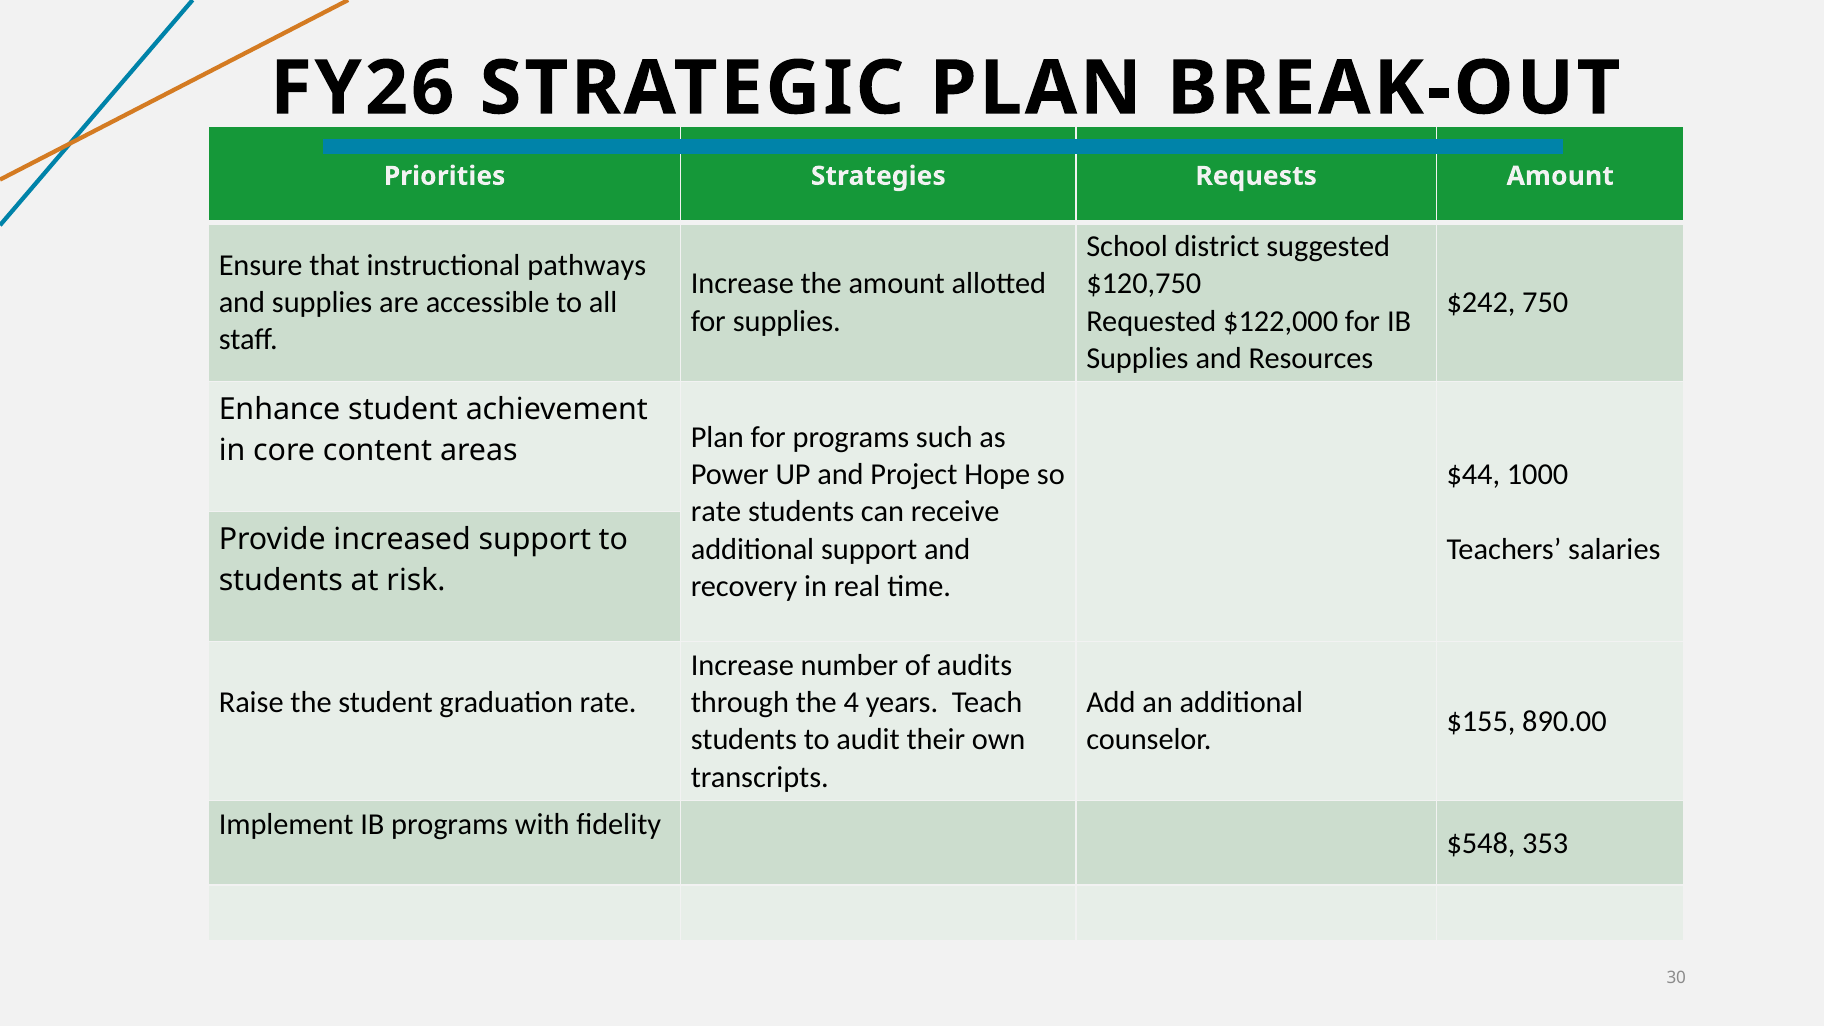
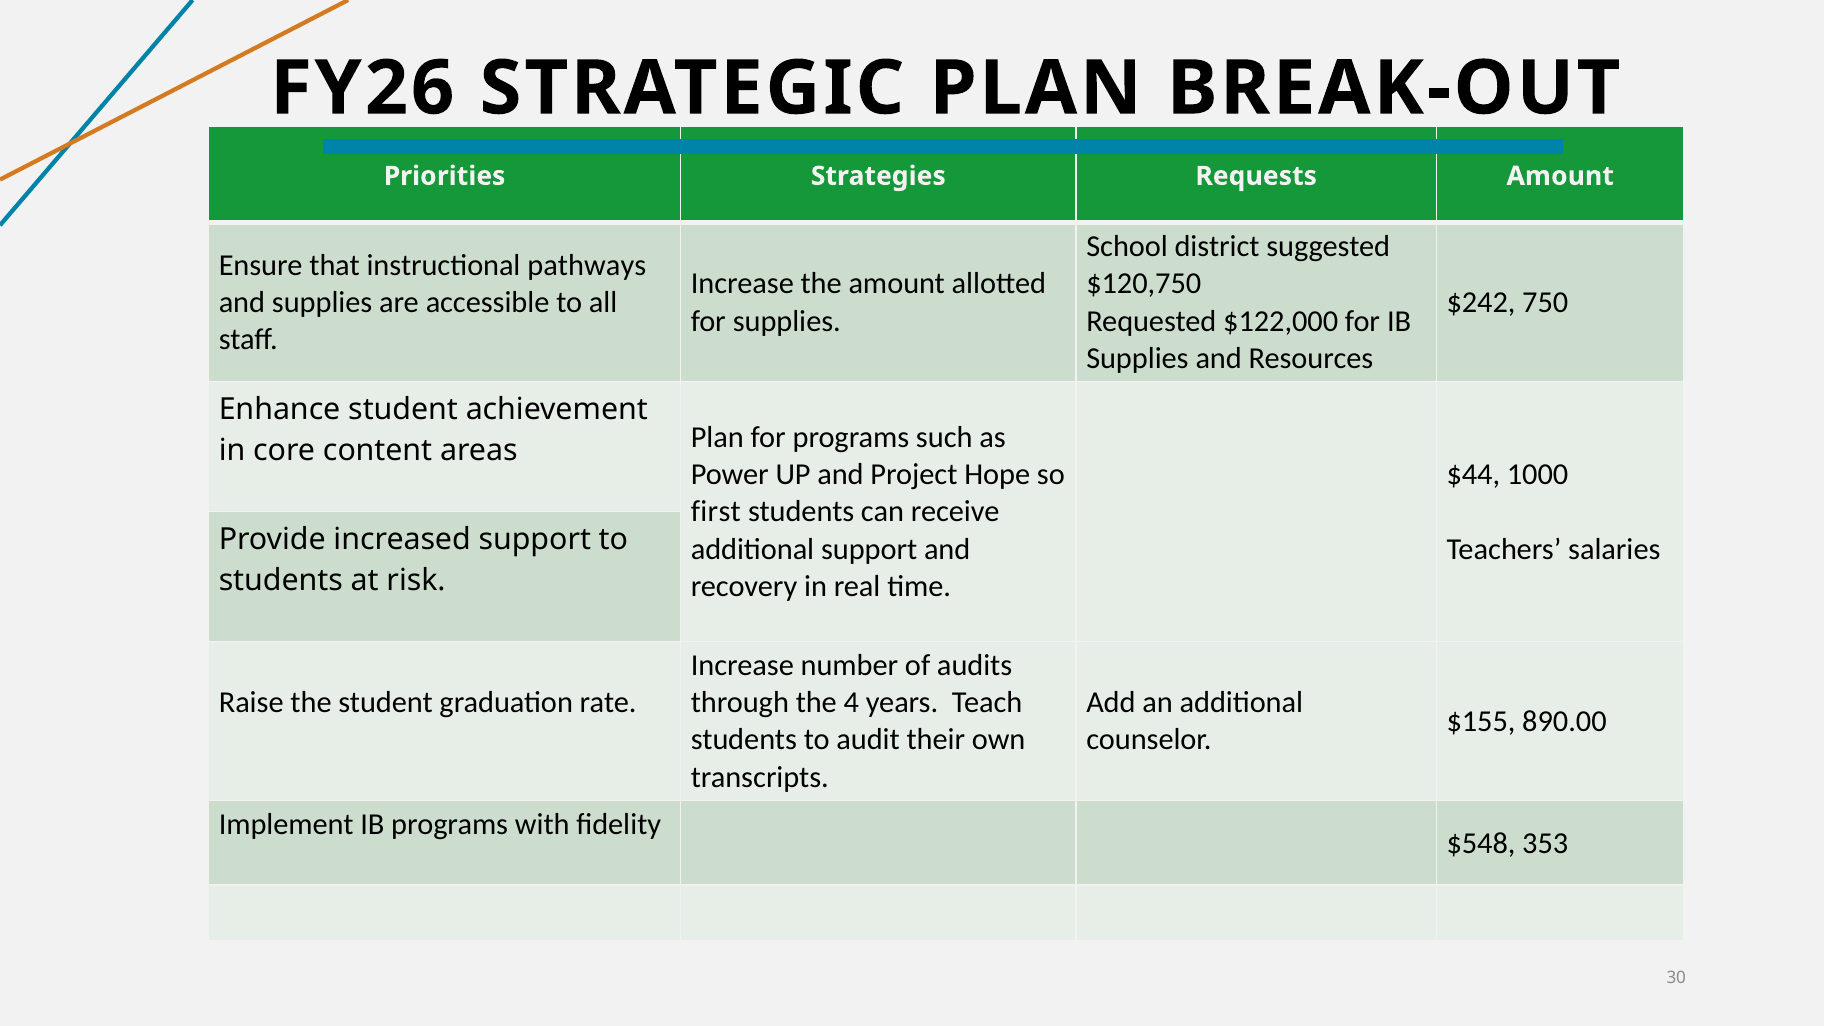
rate at (716, 512): rate -> first
